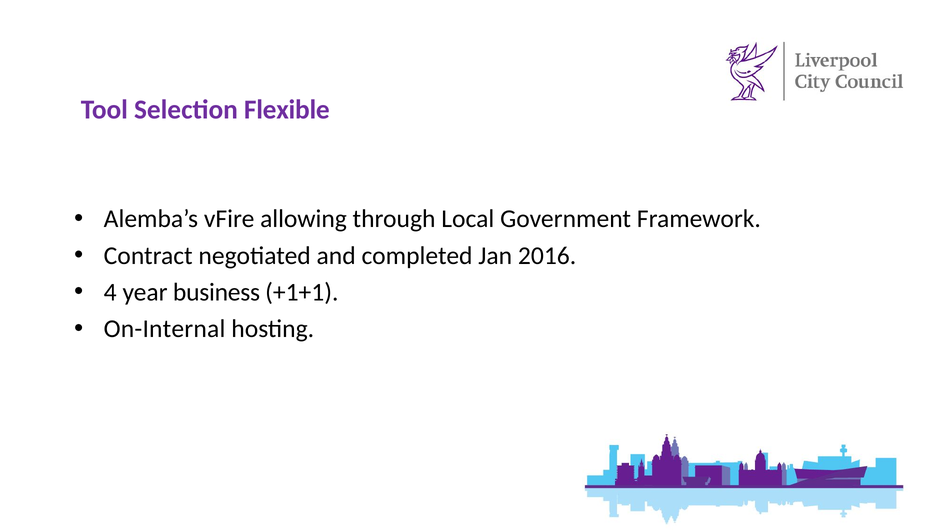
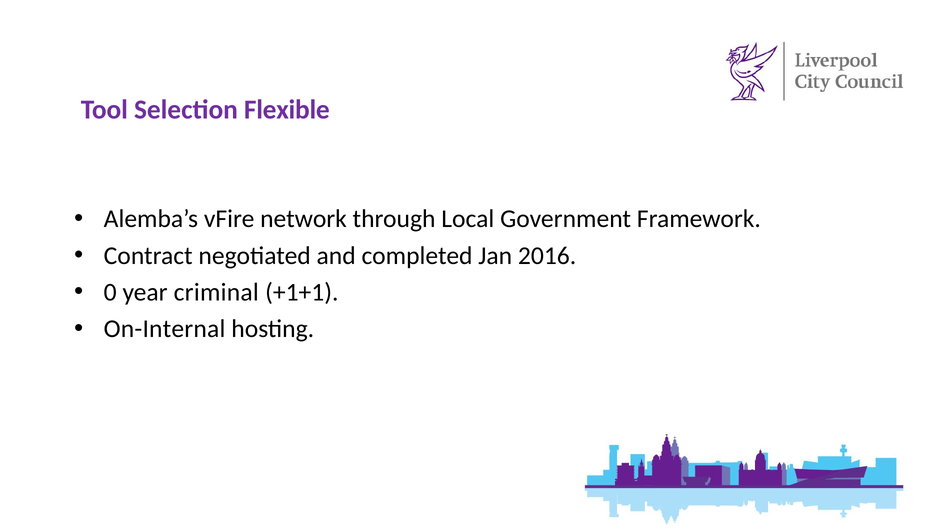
allowing: allowing -> network
4: 4 -> 0
business: business -> criminal
